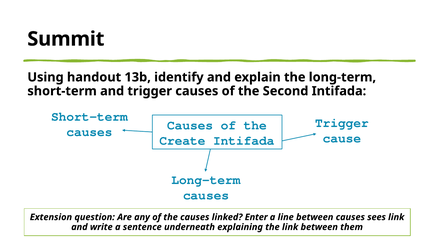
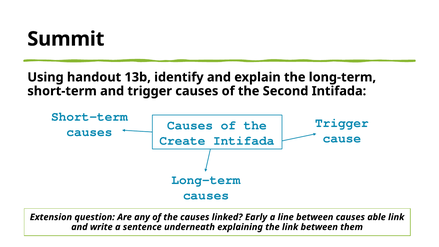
Enter: Enter -> Early
sees: sees -> able
